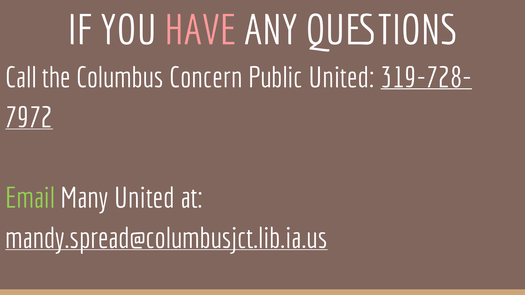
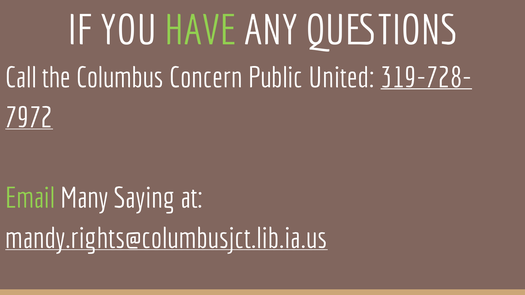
HAVE colour: pink -> light green
Many United: United -> Saying
mandy.spread@columbusjct.lib.ia.us: mandy.spread@columbusjct.lib.ia.us -> mandy.rights@columbusjct.lib.ia.us
